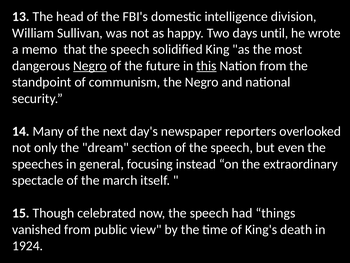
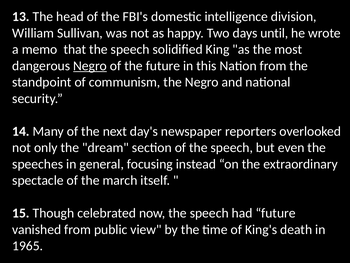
this underline: present -> none
had things: things -> future
1924: 1924 -> 1965
